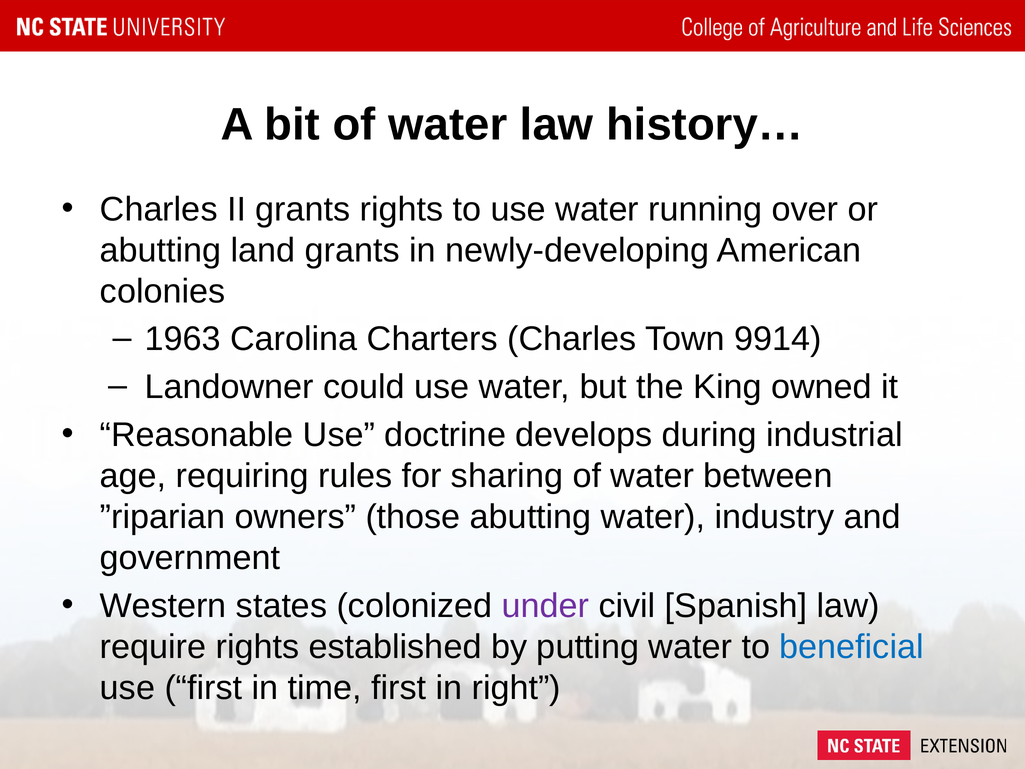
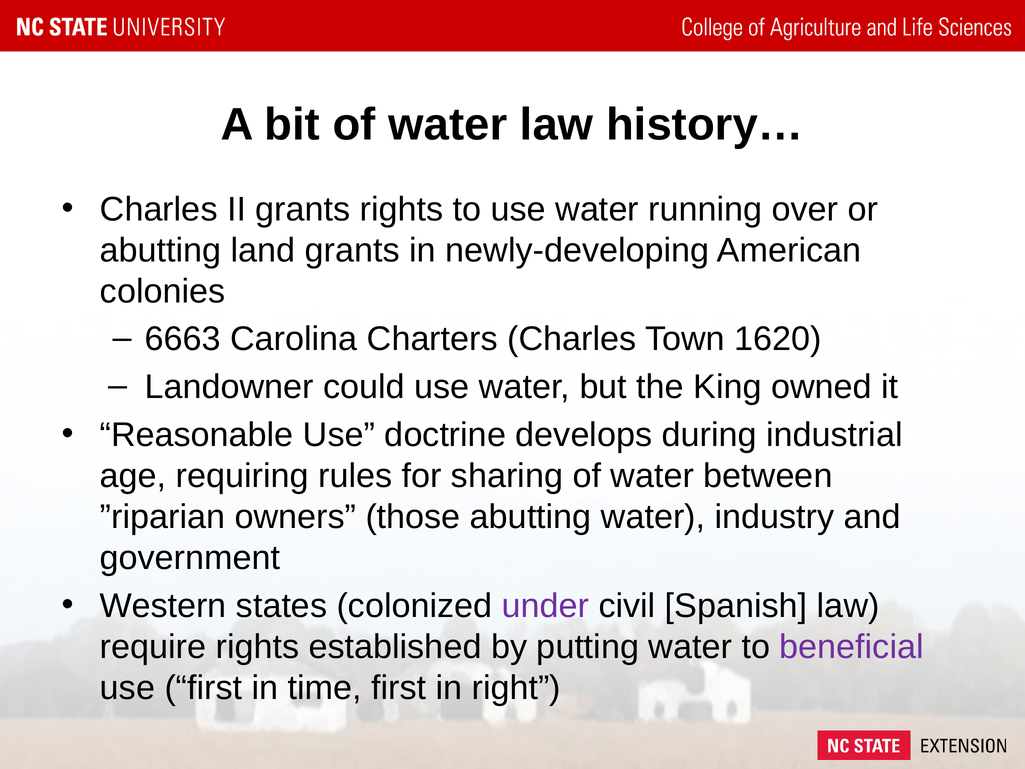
1963: 1963 -> 6663
9914: 9914 -> 1620
beneficial colour: blue -> purple
